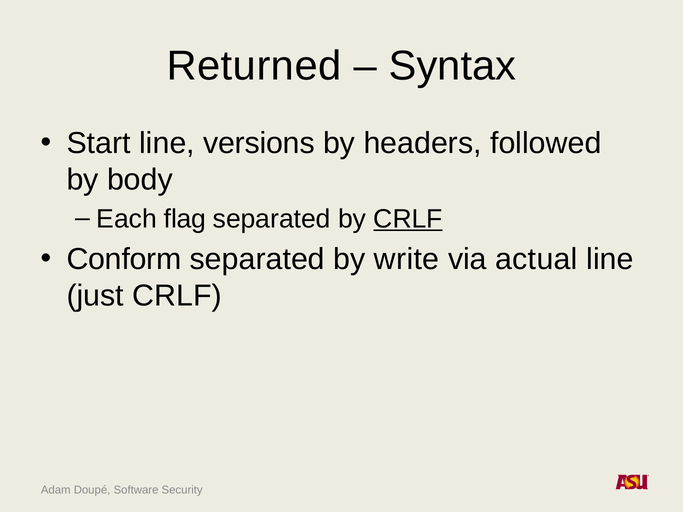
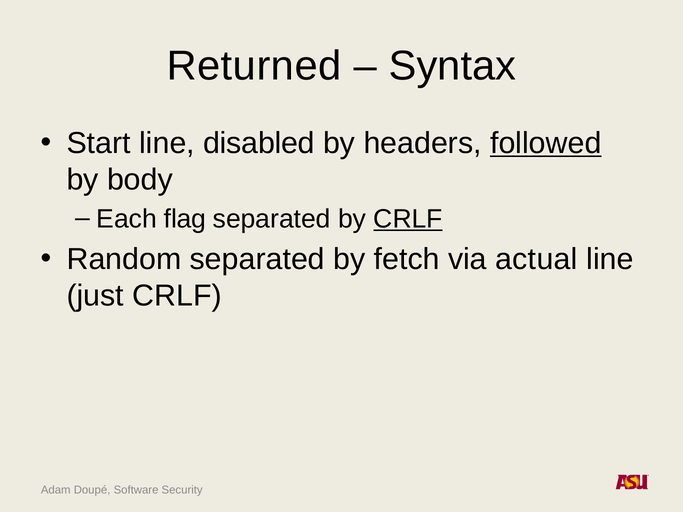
versions: versions -> disabled
followed underline: none -> present
Conform: Conform -> Random
write: write -> fetch
